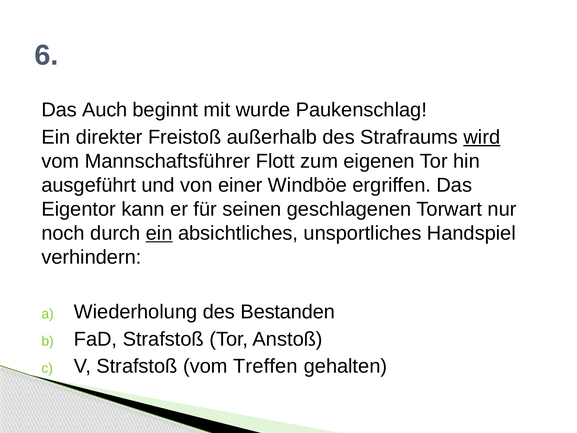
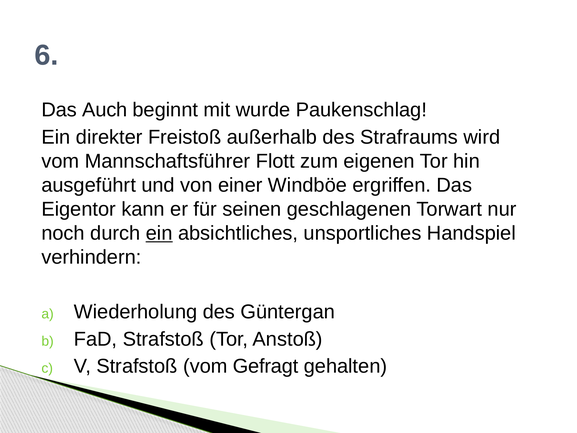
wird underline: present -> none
Bestanden: Bestanden -> Güntergan
Treffen: Treffen -> Gefragt
